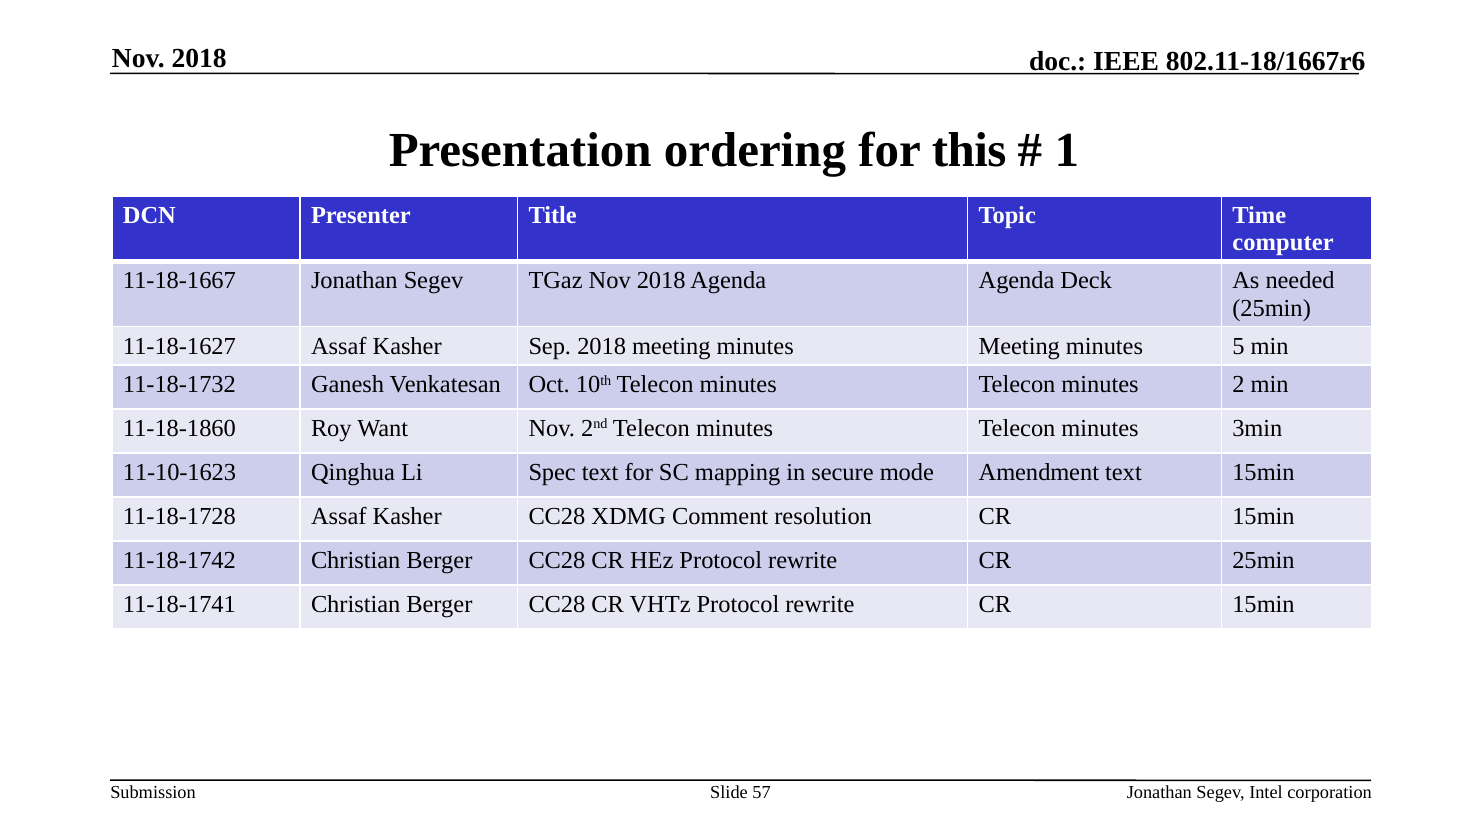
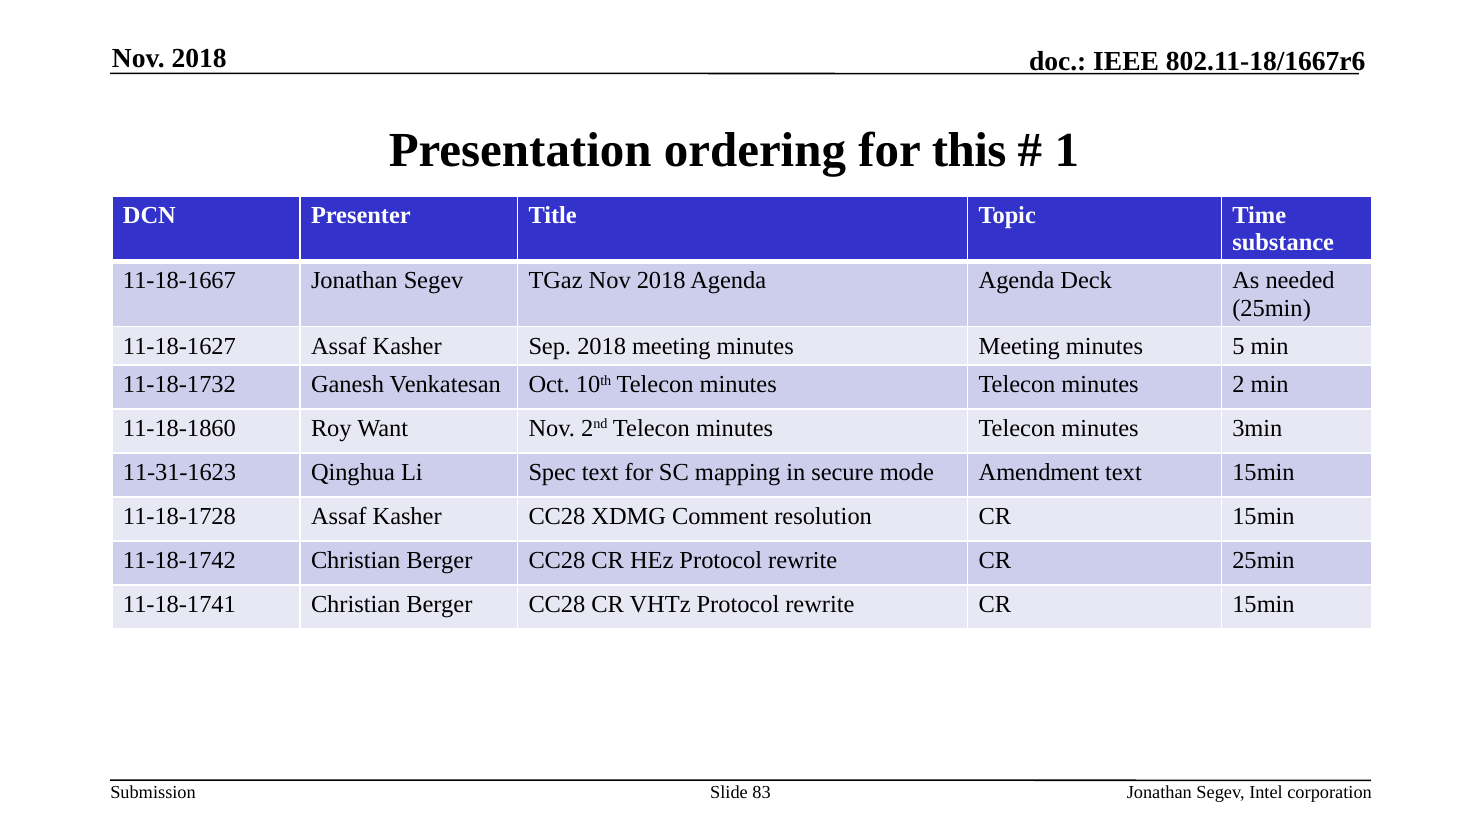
computer: computer -> substance
11-10-1623: 11-10-1623 -> 11-31-1623
57: 57 -> 83
